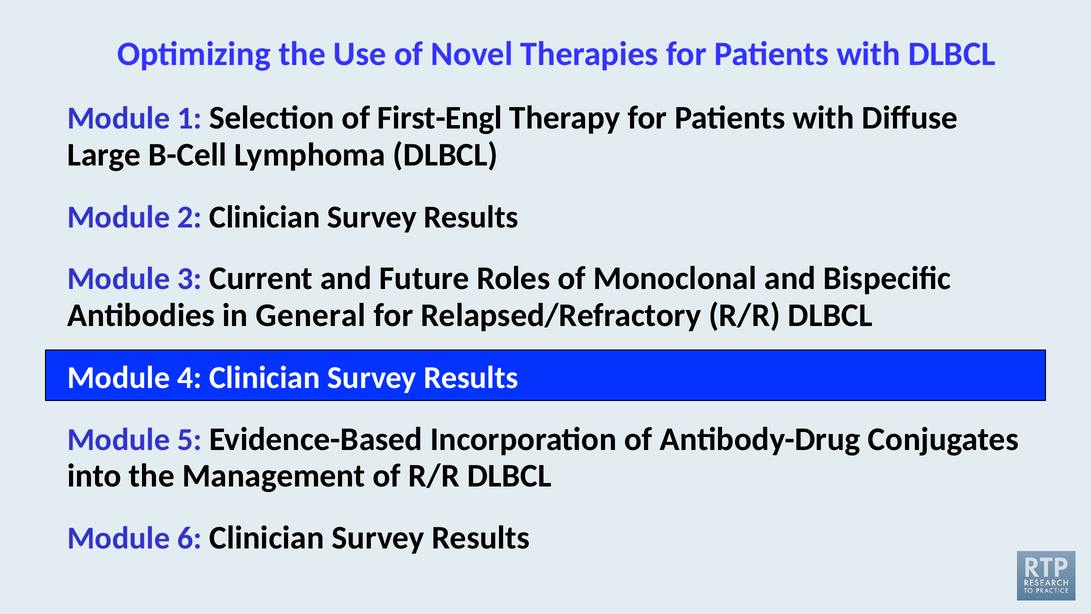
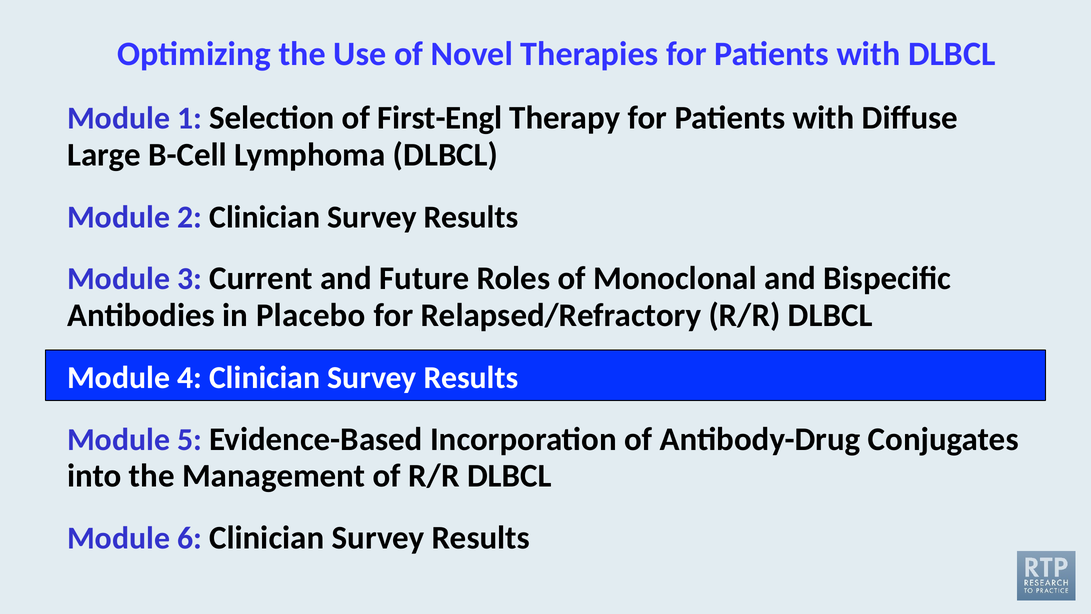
General: General -> Placebo
